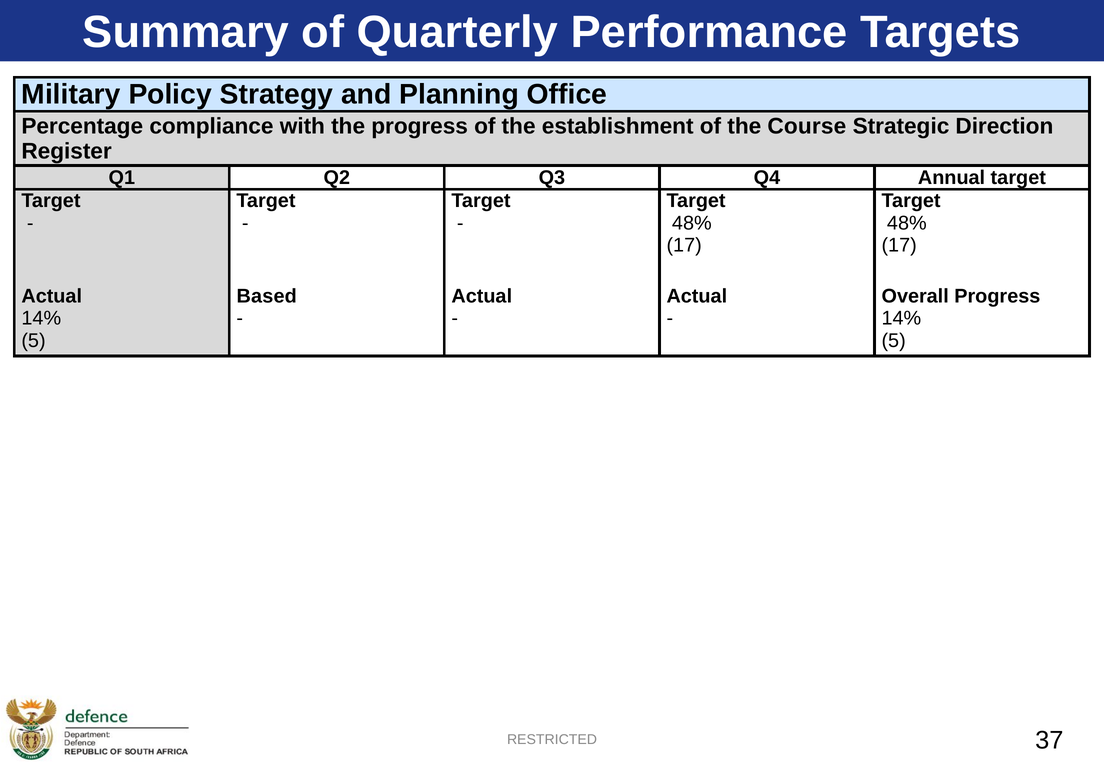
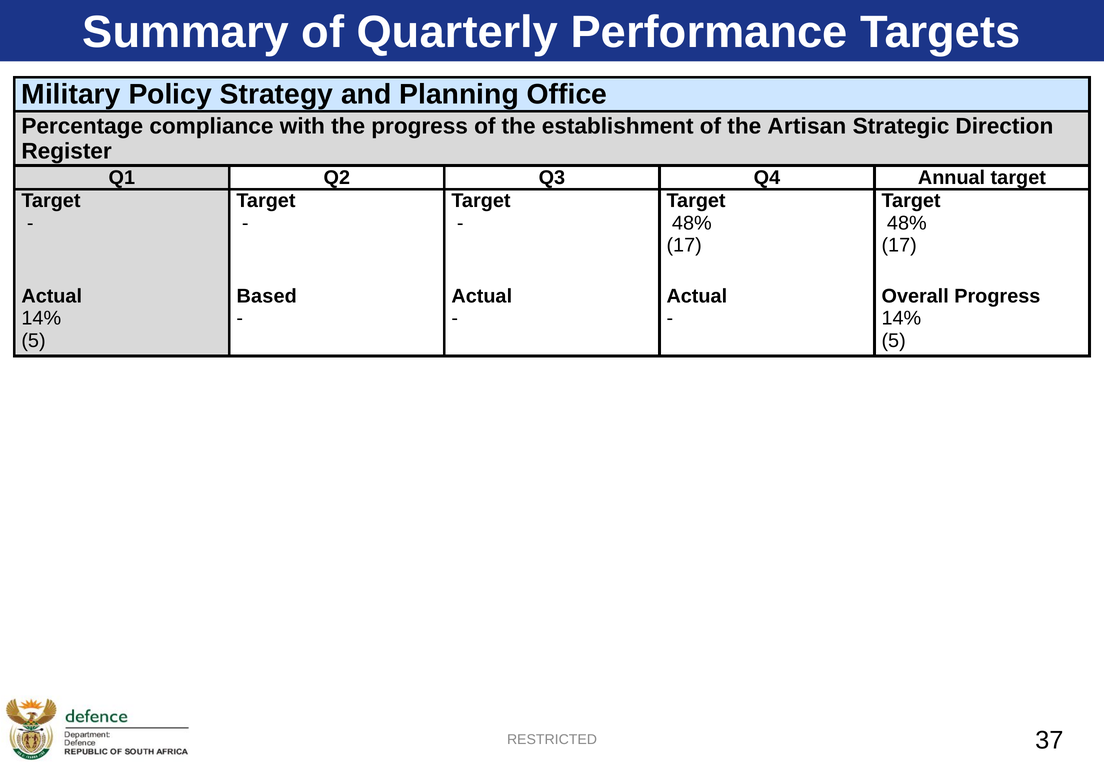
Course: Course -> Artisan
